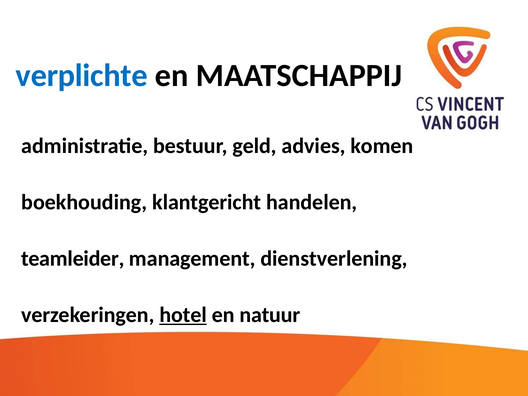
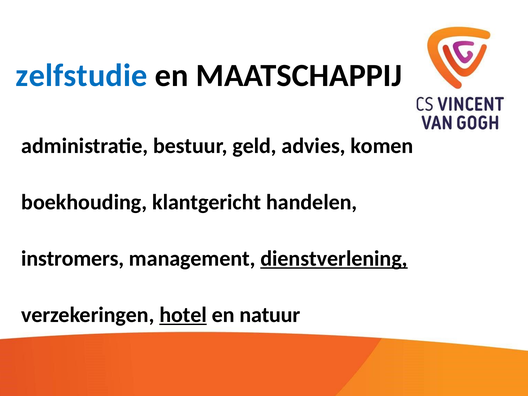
verplichte: verplichte -> zelfstudie
teamleider: teamleider -> instromers
dienstverlening underline: none -> present
